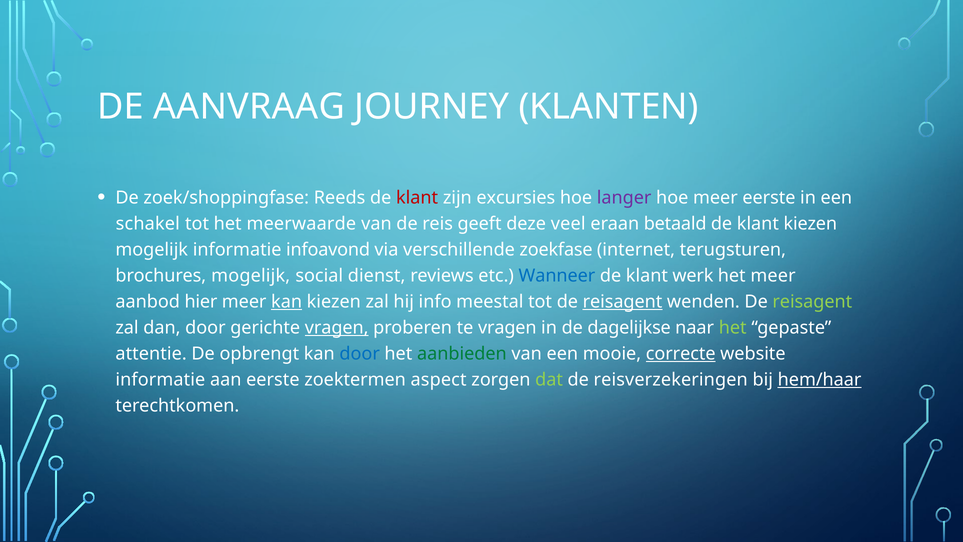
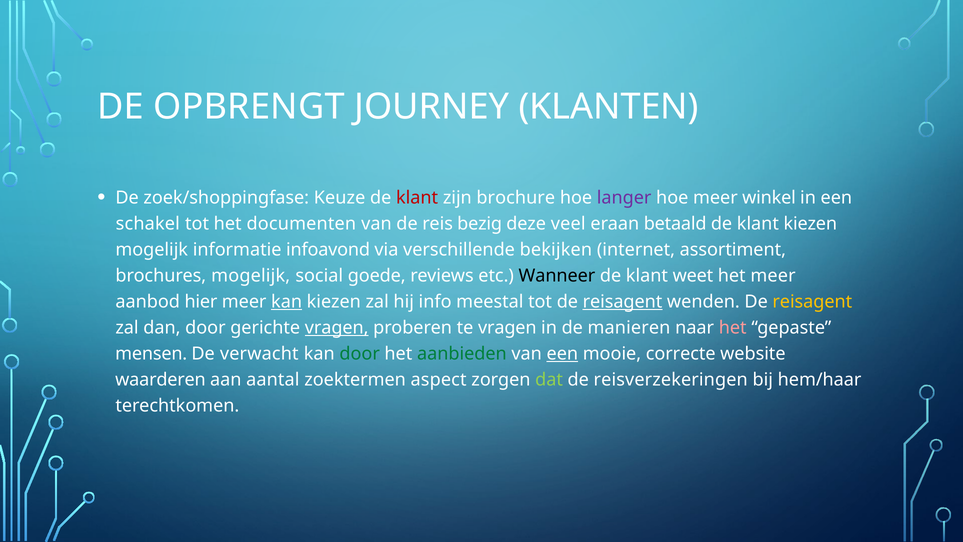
AANVRAAG: AANVRAAG -> OPBRENGT
Reeds: Reeds -> Keuze
excursies: excursies -> brochure
meer eerste: eerste -> winkel
meerwaarde: meerwaarde -> documenten
geeft: geeft -> bezig
zoekfase: zoekfase -> bekijken
terugsturen: terugsturen -> assortiment
dienst: dienst -> goede
Wanneer colour: blue -> black
werk: werk -> weet
reisagent at (812, 302) colour: light green -> yellow
dagelijkse: dagelijkse -> manieren
het at (733, 328) colour: light green -> pink
attentie: attentie -> mensen
opbrengt: opbrengt -> verwacht
door at (360, 354) colour: blue -> green
een at (562, 354) underline: none -> present
correcte underline: present -> none
informatie at (160, 380): informatie -> waarderen
aan eerste: eerste -> aantal
hem/haar underline: present -> none
